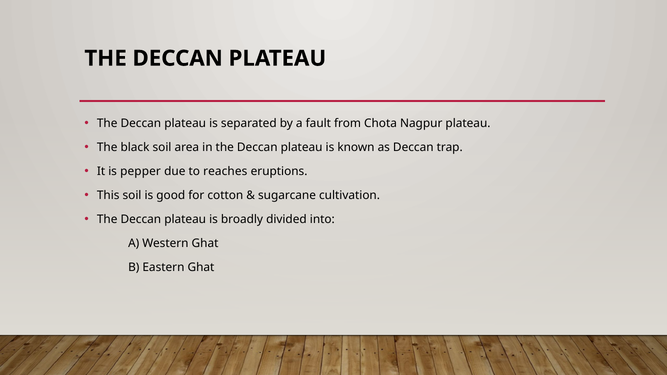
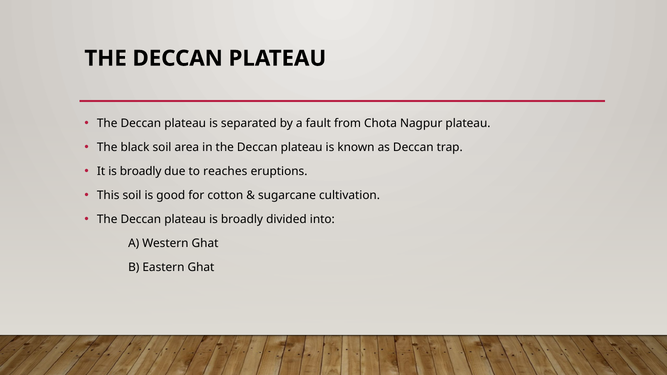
It is pepper: pepper -> broadly
